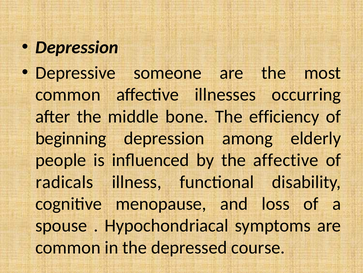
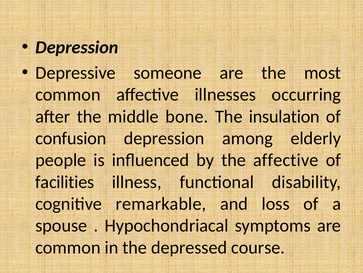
efficiency: efficiency -> insulation
beginning: beginning -> confusion
radicals: radicals -> facilities
menopause: menopause -> remarkable
